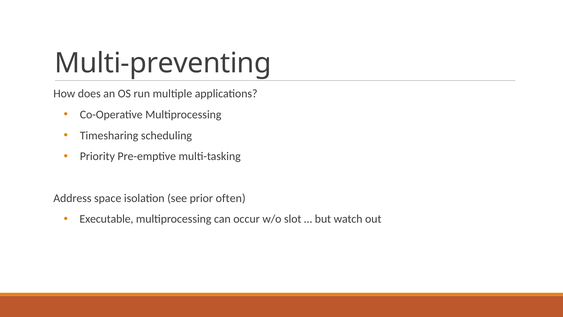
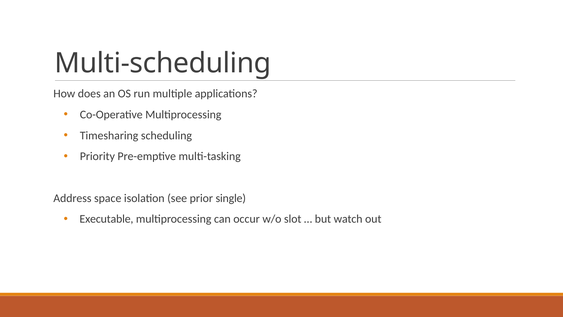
Multi-preventing: Multi-preventing -> Multi-scheduling
often: often -> single
